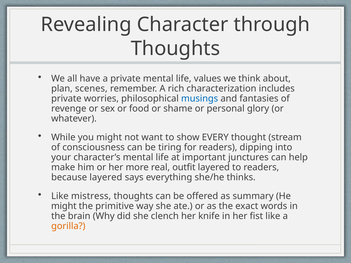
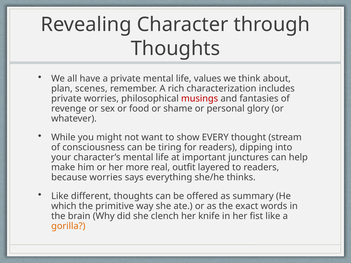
musings colour: blue -> red
because layered: layered -> worries
mistress: mistress -> different
might at (64, 206): might -> which
